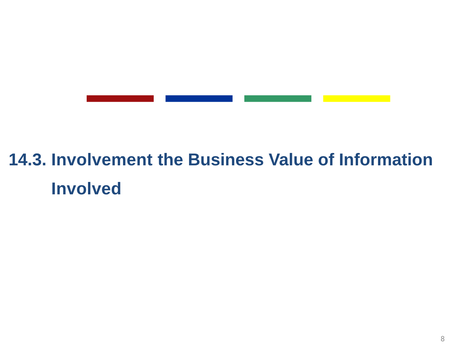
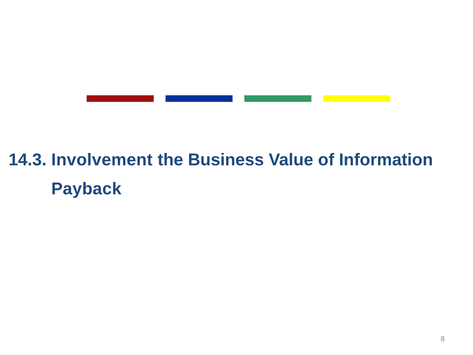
Involved: Involved -> Payback
